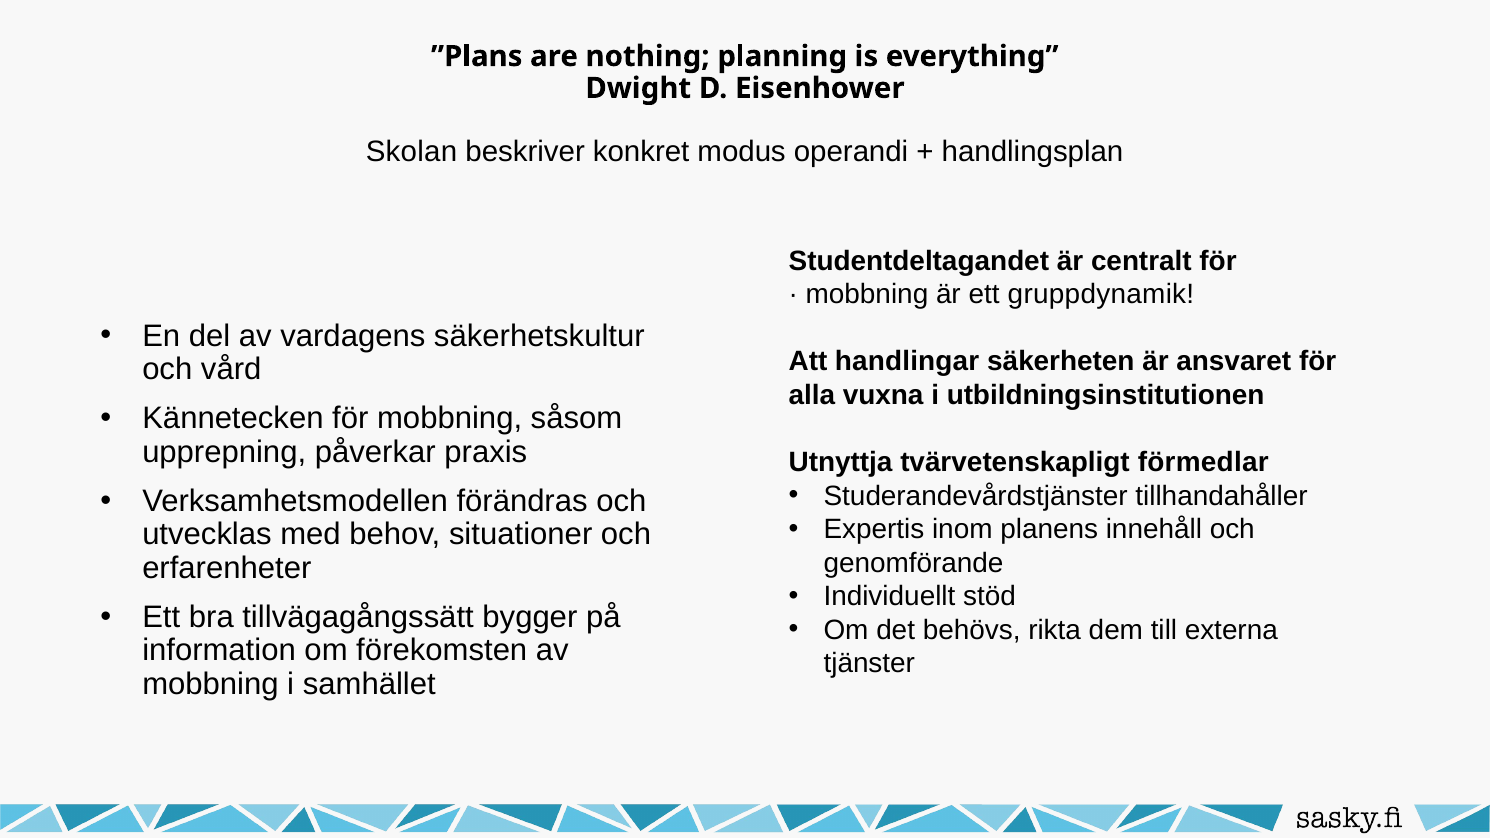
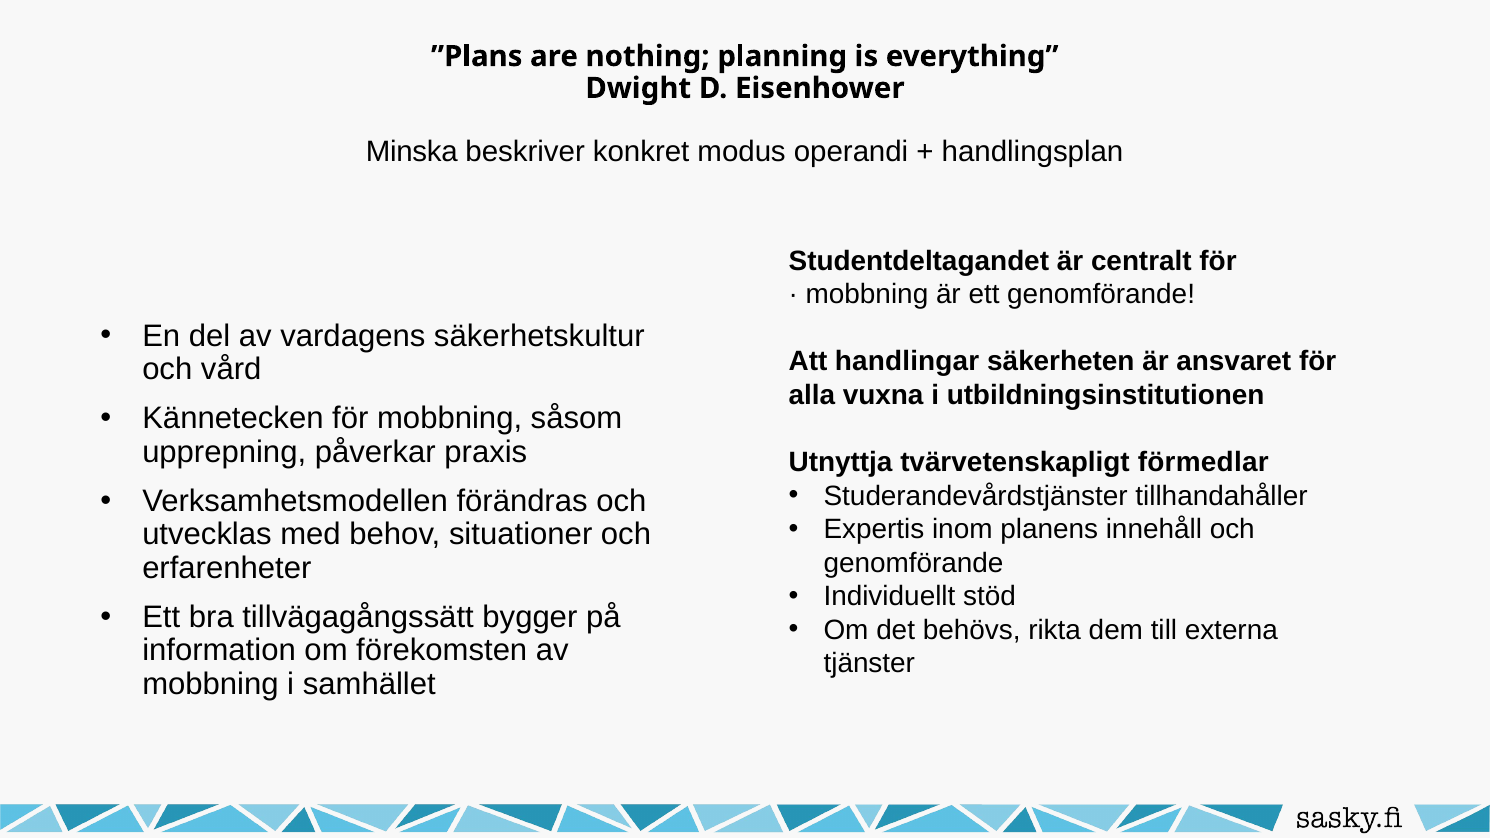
Skolan: Skolan -> Minska
ett gruppdynamik: gruppdynamik -> genomförande
